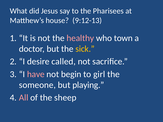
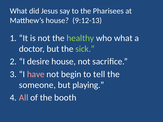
healthy colour: pink -> light green
who town: town -> what
sick colour: yellow -> light green
desire called: called -> house
girl: girl -> tell
sheep: sheep -> booth
